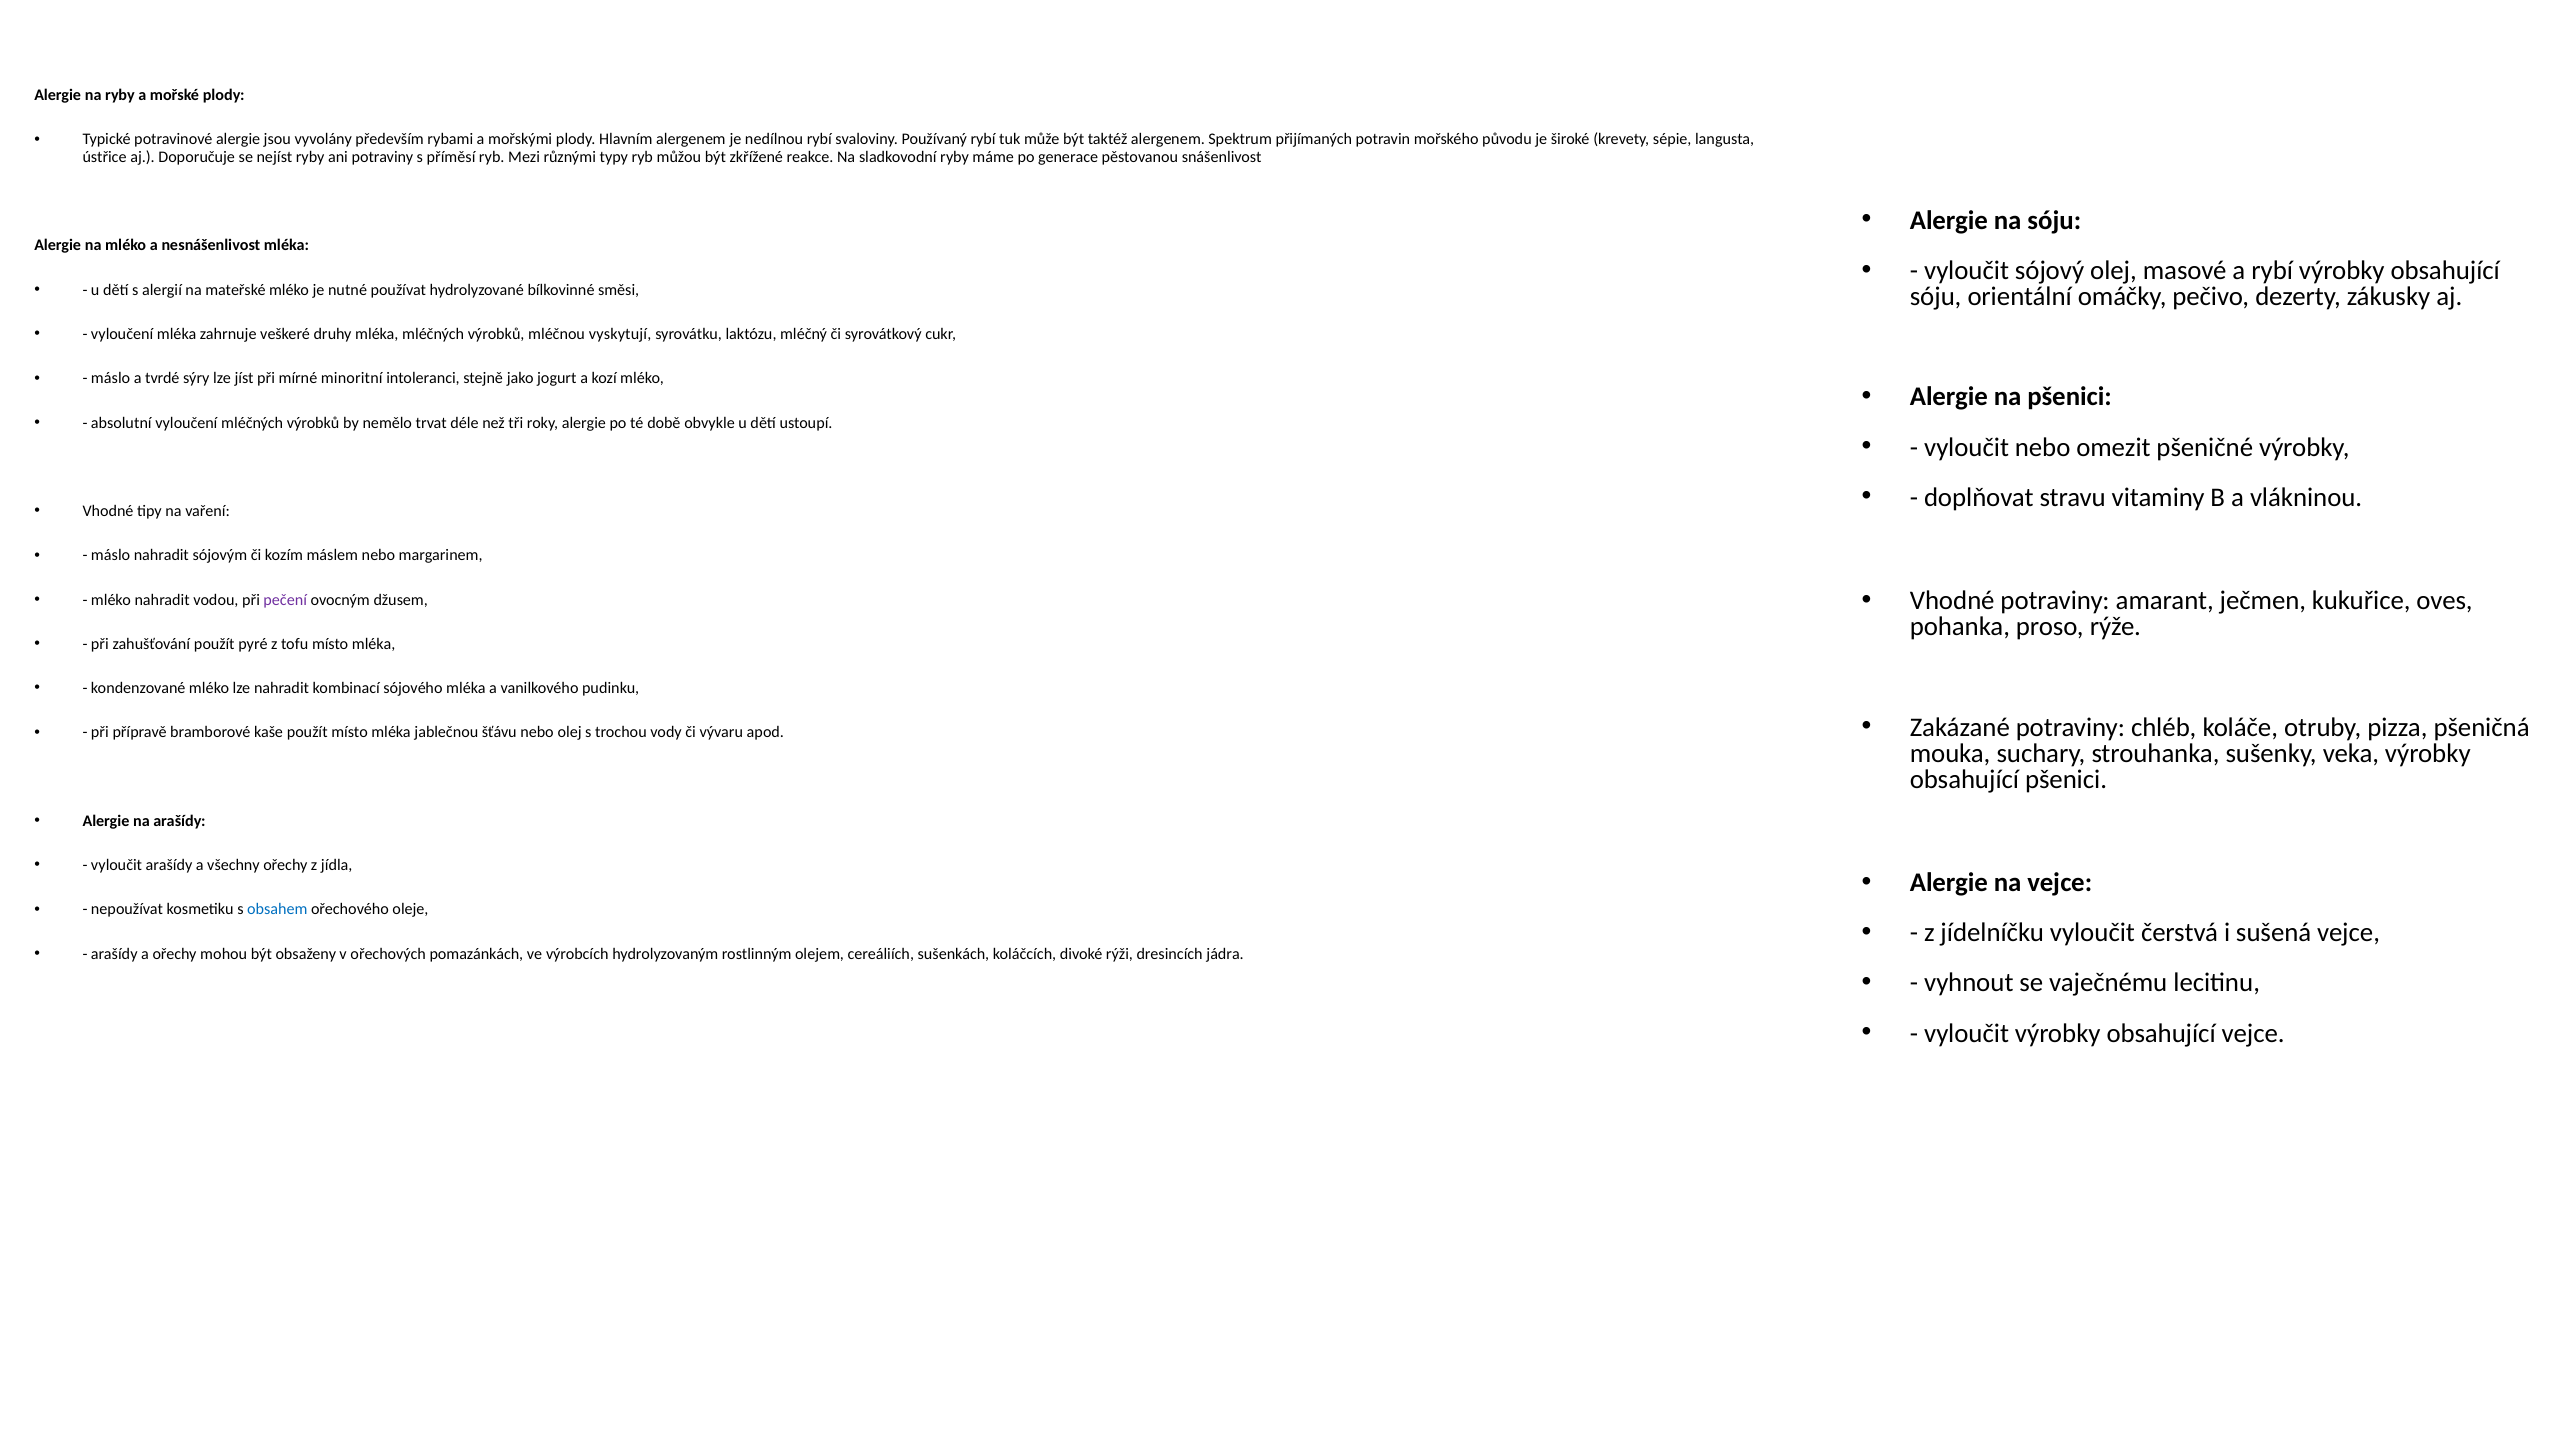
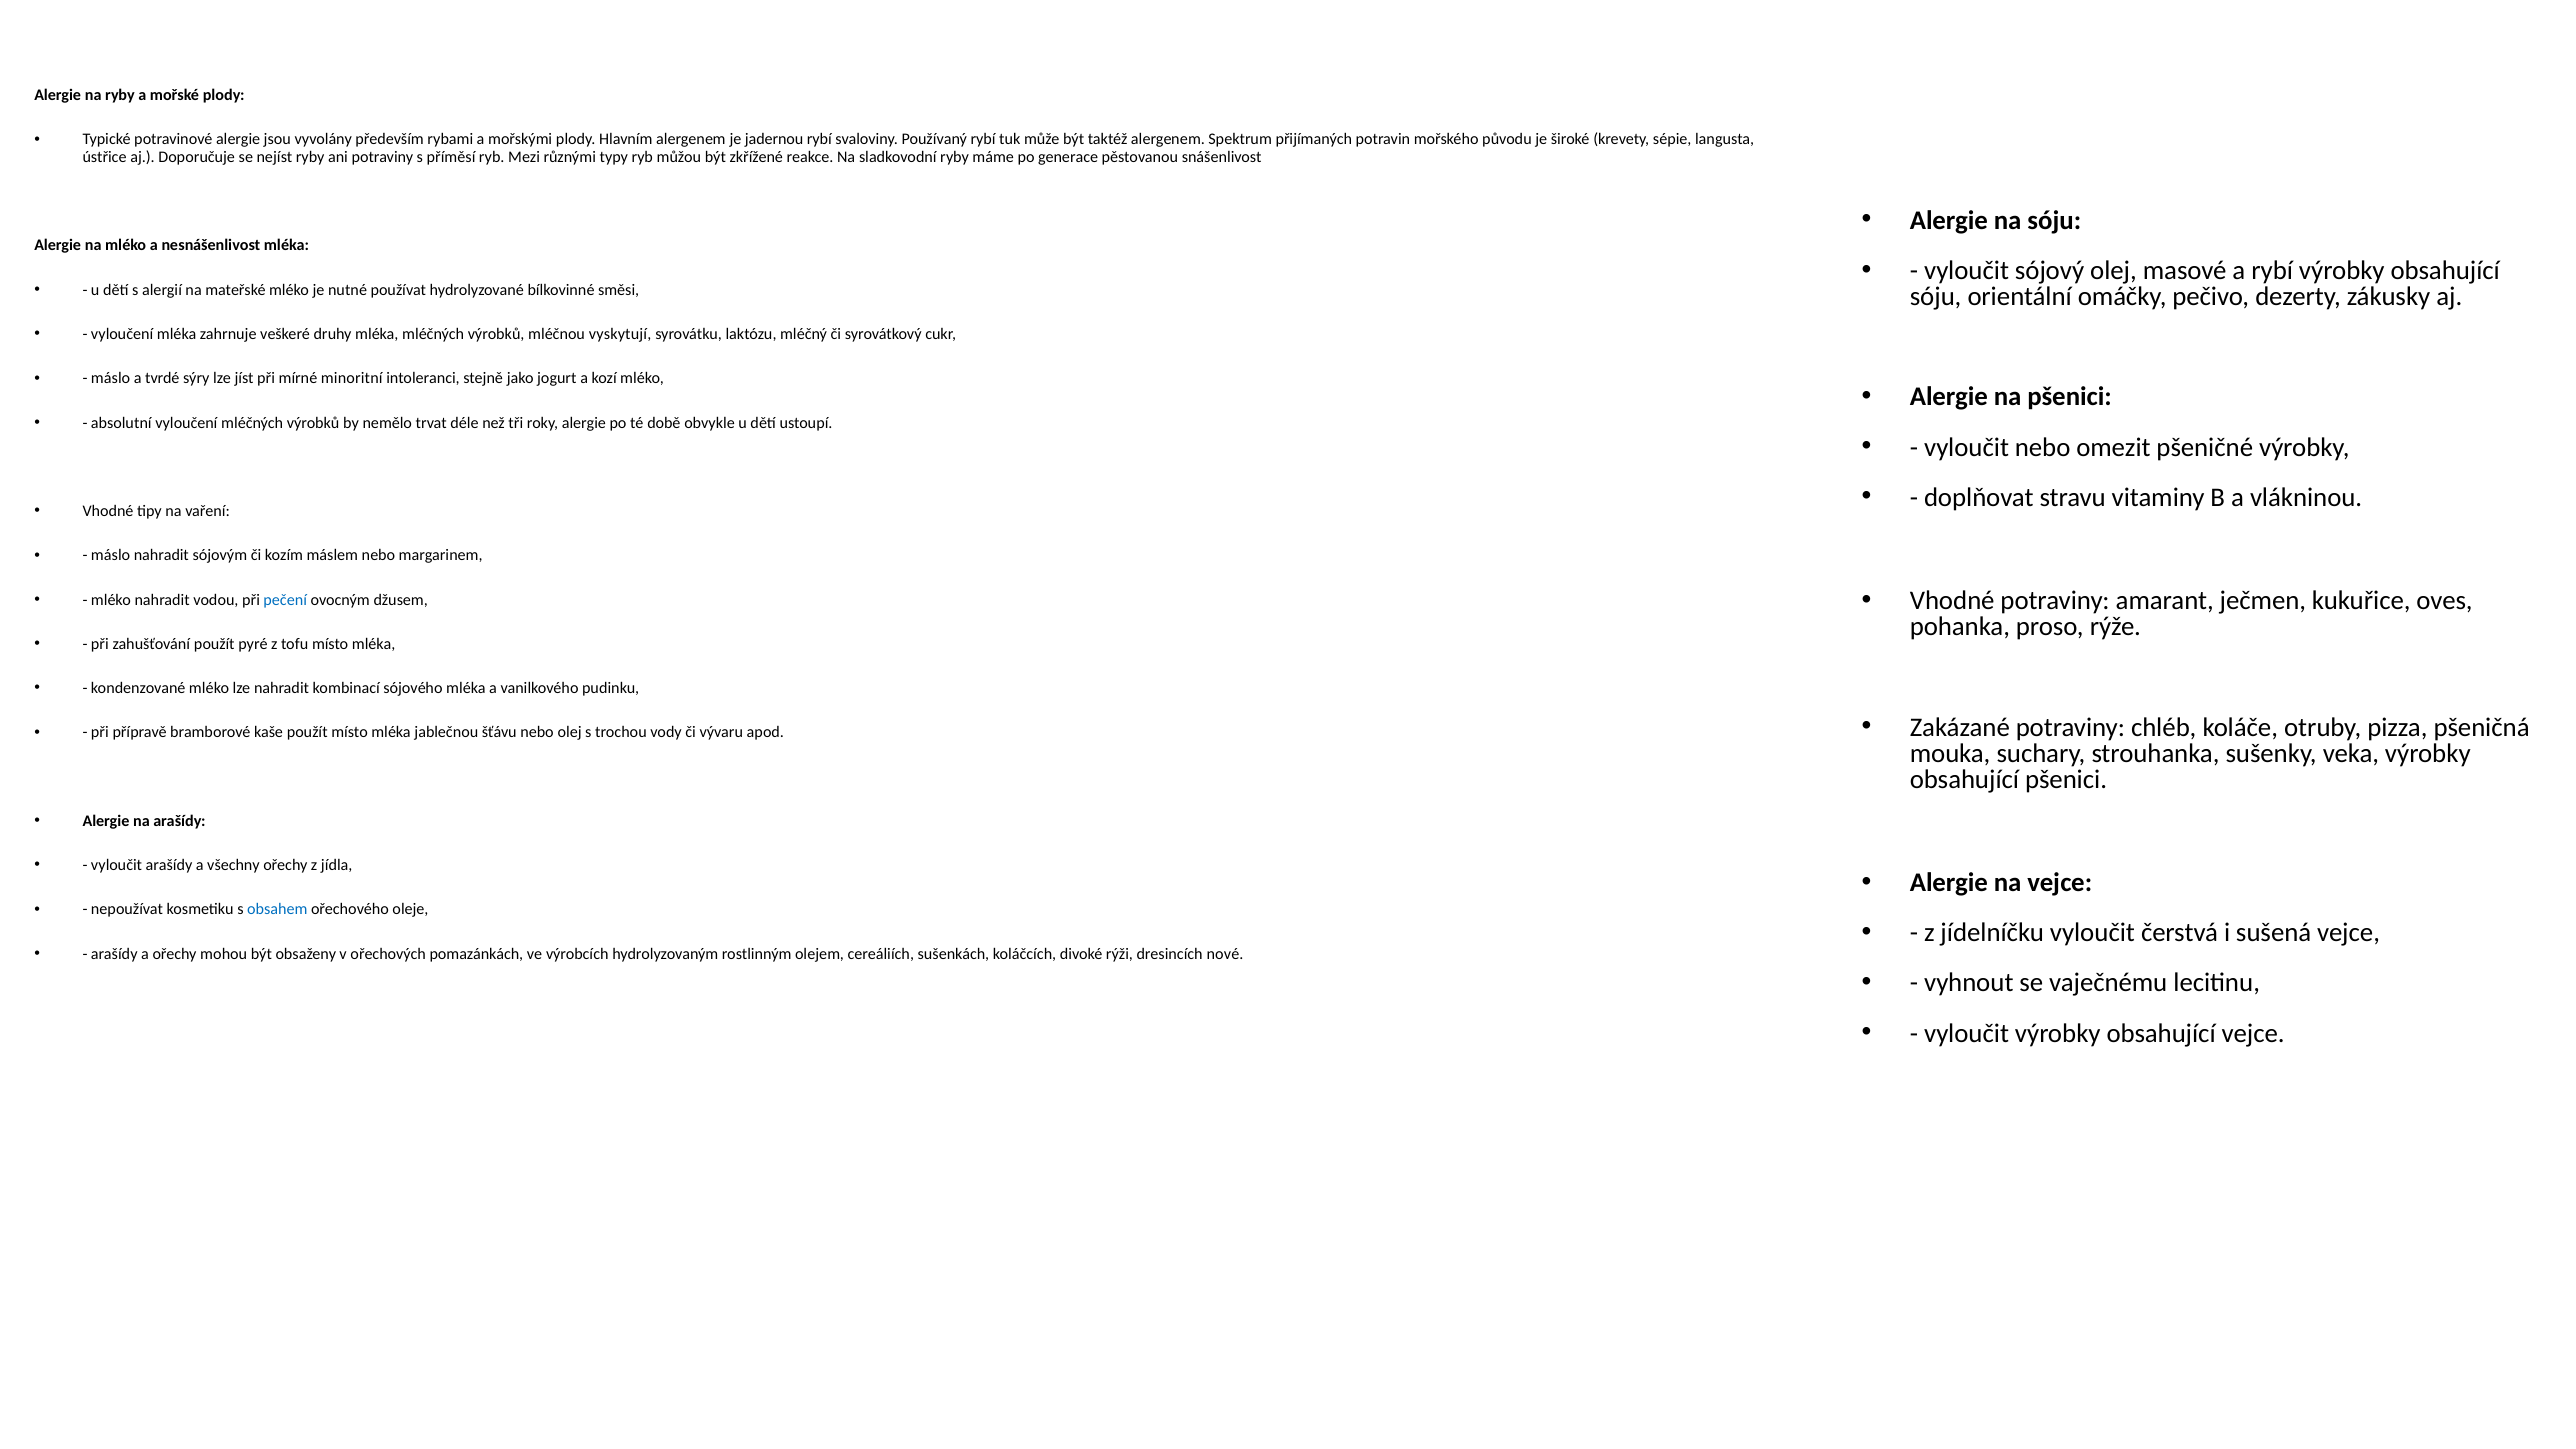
nedílnou: nedílnou -> jadernou
pečení colour: purple -> blue
jádra: jádra -> nové
